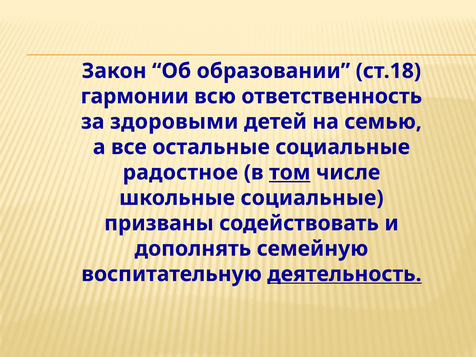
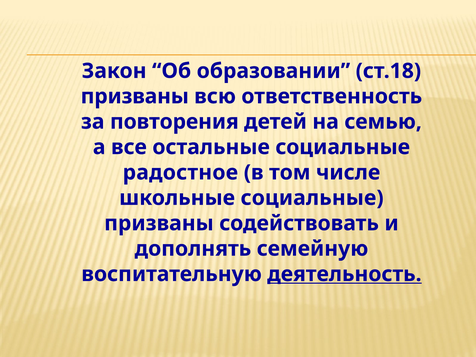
гармонии at (135, 96): гармонии -> призваны
здоровыми: здоровыми -> повторения
том underline: present -> none
